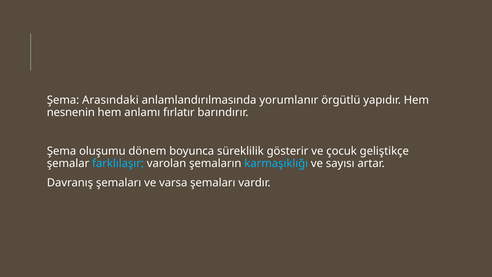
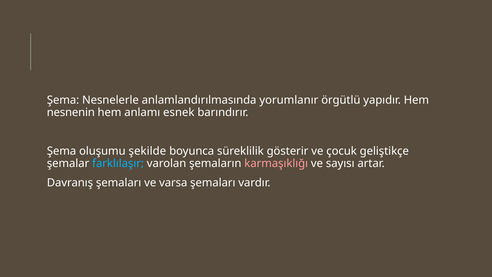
Arasındaki: Arasındaki -> Nesnelerle
fırlatır: fırlatır -> esnek
dönem: dönem -> şekilde
karmaşıklığı colour: light blue -> pink
